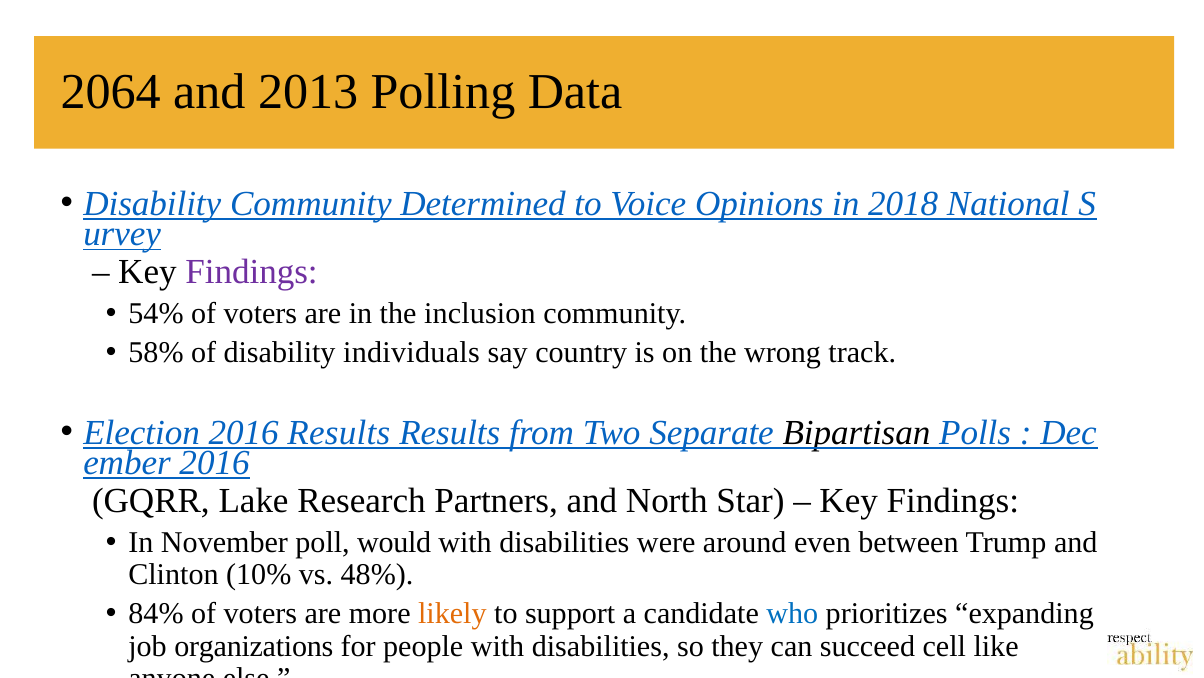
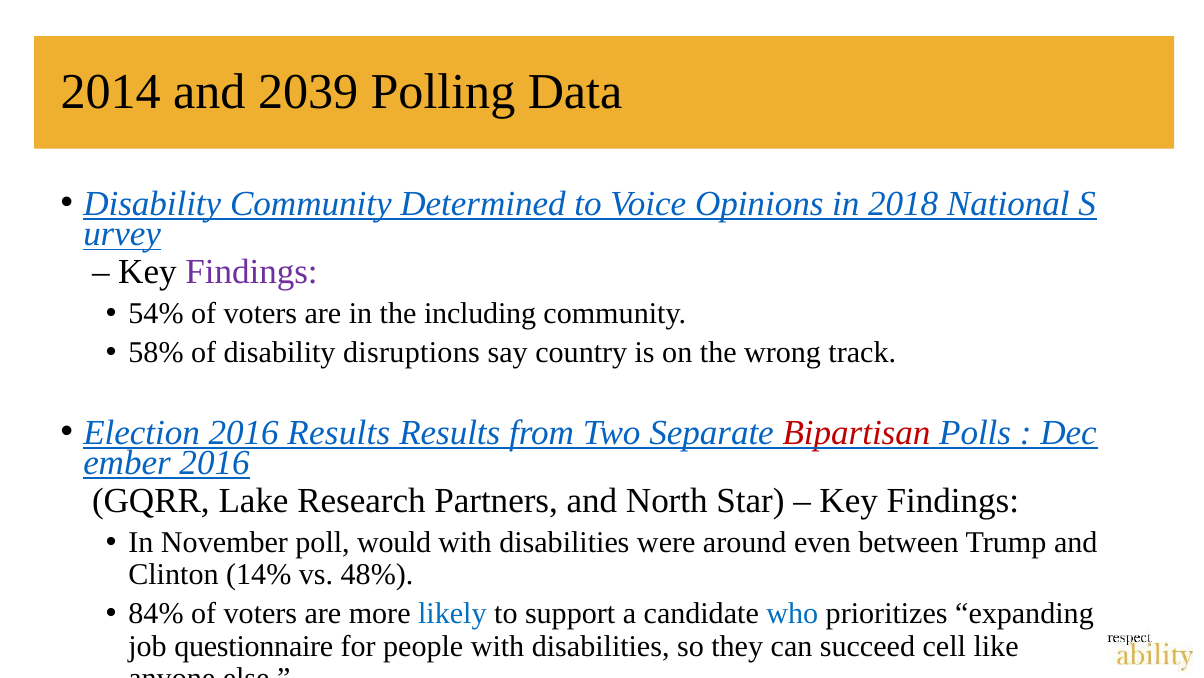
2064: 2064 -> 2014
2013: 2013 -> 2039
inclusion: inclusion -> including
individuals: individuals -> disruptions
Bipartisan colour: black -> red
10%: 10% -> 14%
likely colour: orange -> blue
organizations: organizations -> questionnaire
